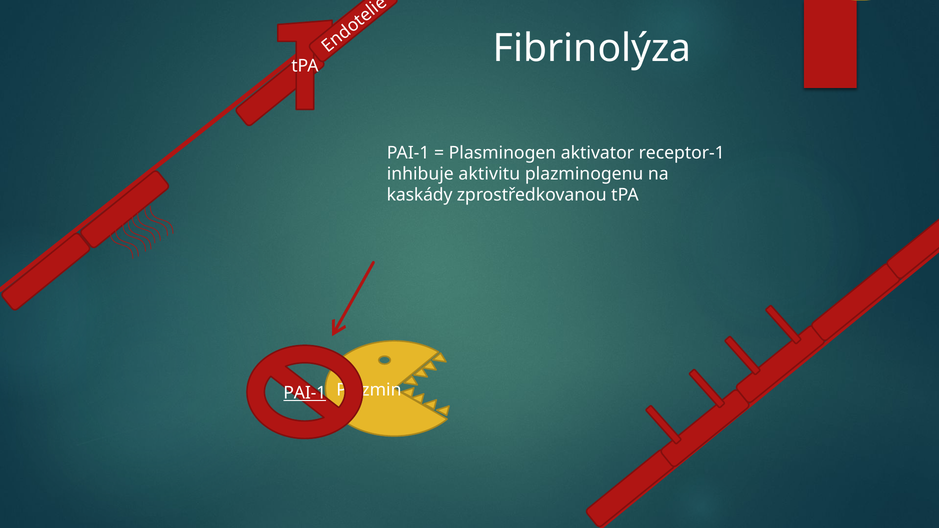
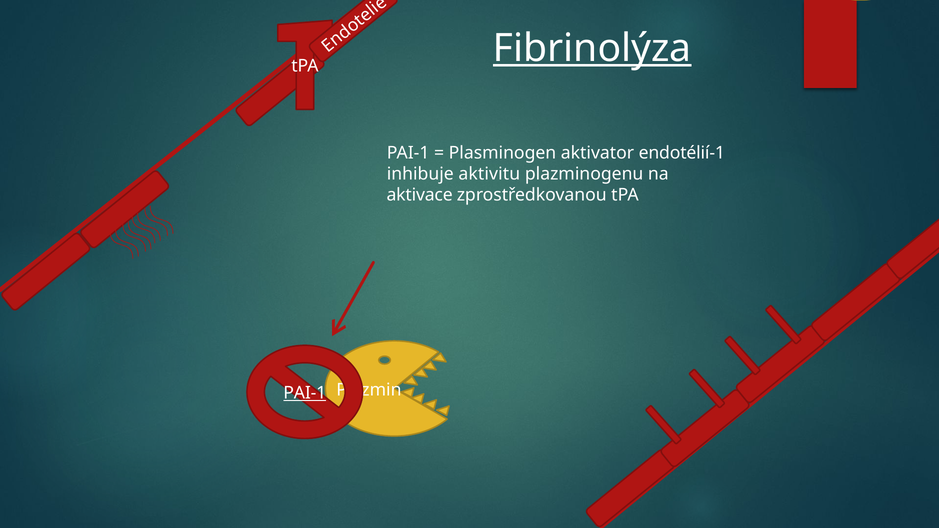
Fibrinolýza underline: none -> present
receptor-1: receptor-1 -> endotélií-1
kaskády: kaskády -> aktivace
